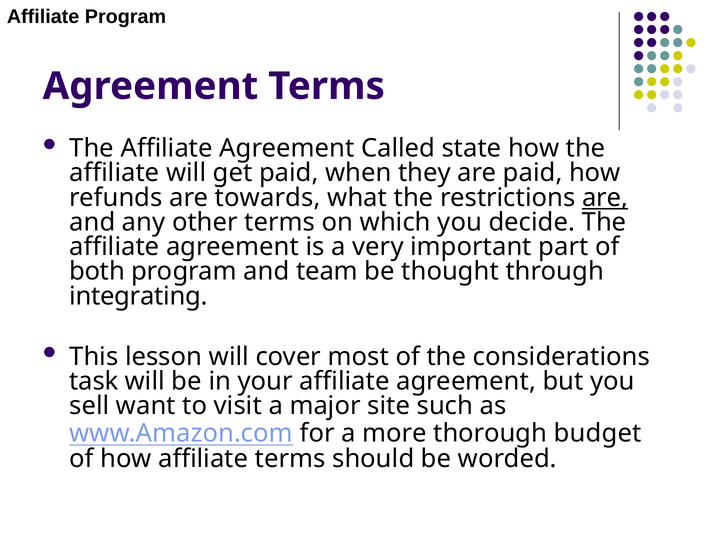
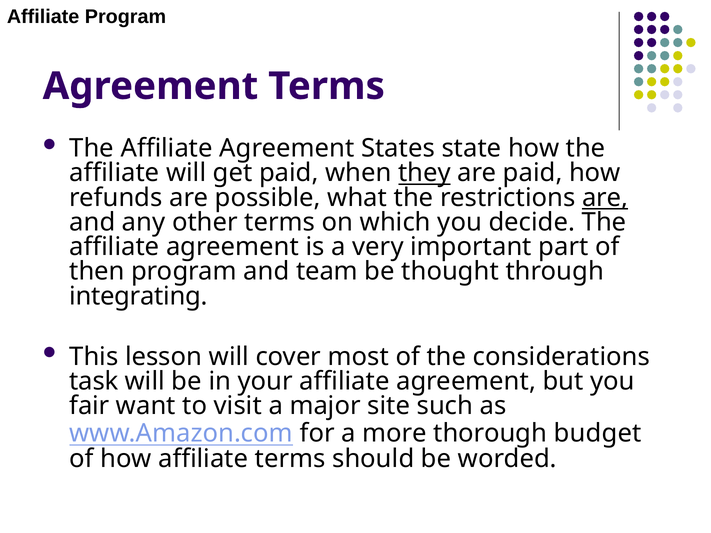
Called: Called -> States
they underline: none -> present
towards: towards -> possible
both: both -> then
sell: sell -> fair
